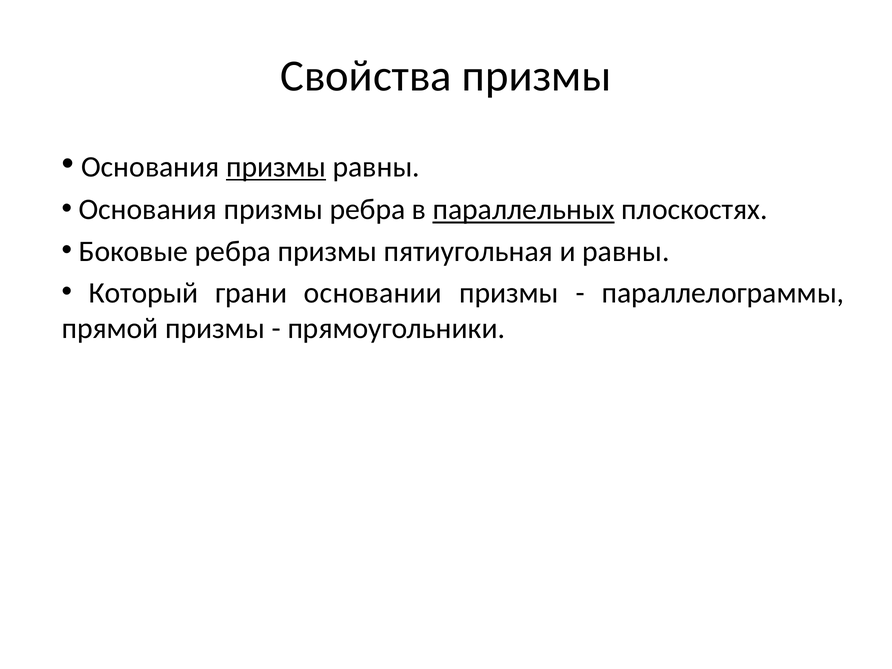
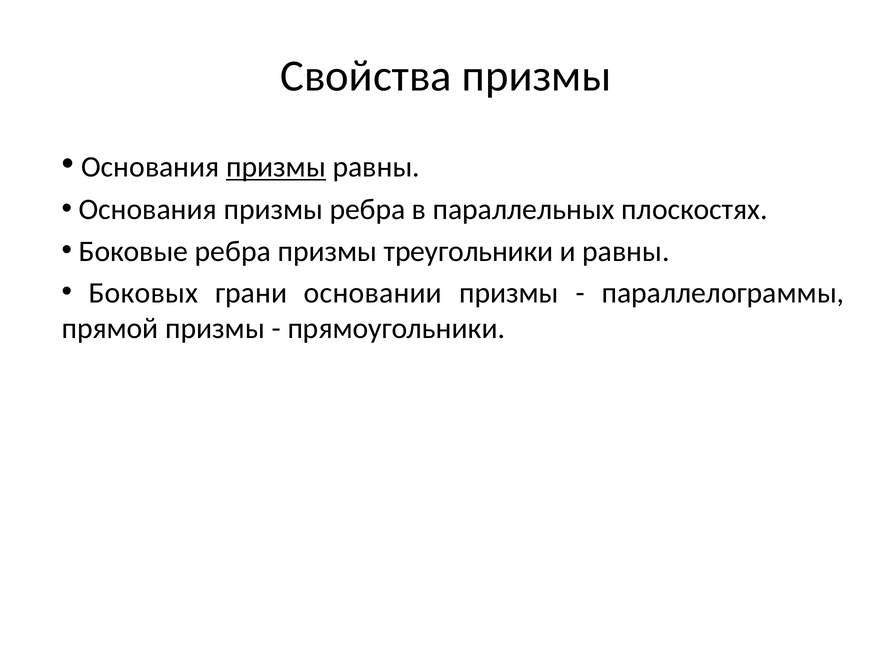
параллельных underline: present -> none
пятиугольная: пятиугольная -> треугольники
Который: Который -> Боковых
